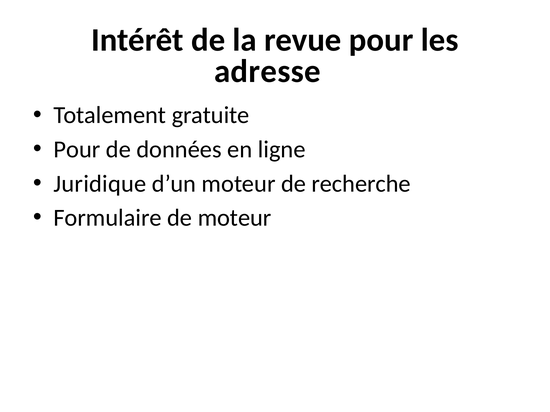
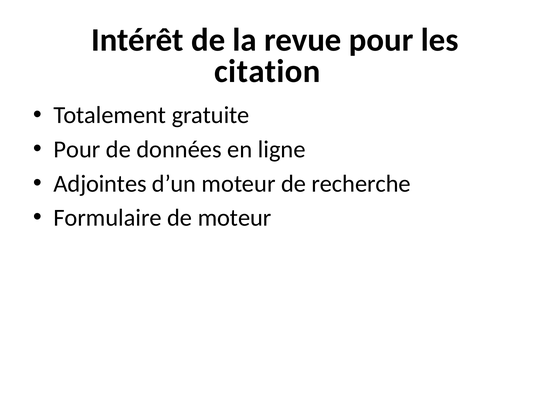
adresse: adresse -> citation
Juridique: Juridique -> Adjointes
